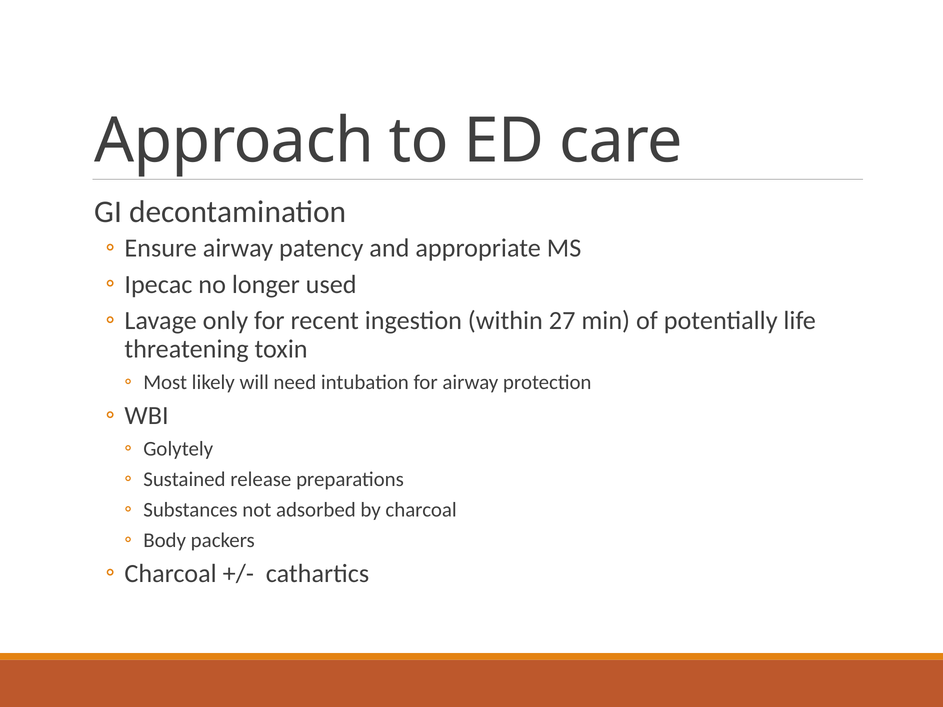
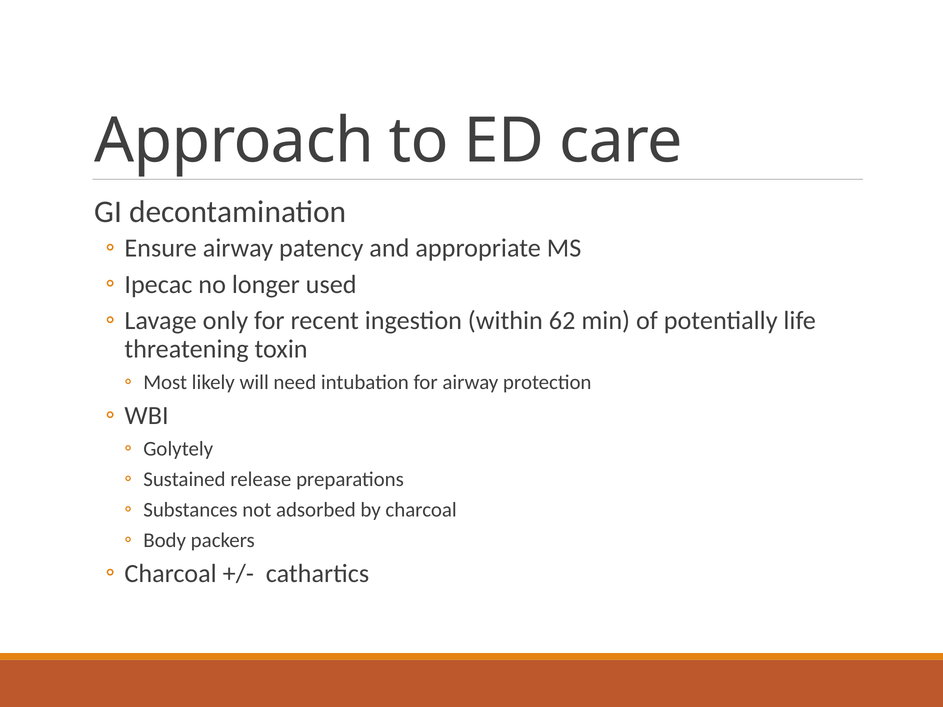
27: 27 -> 62
